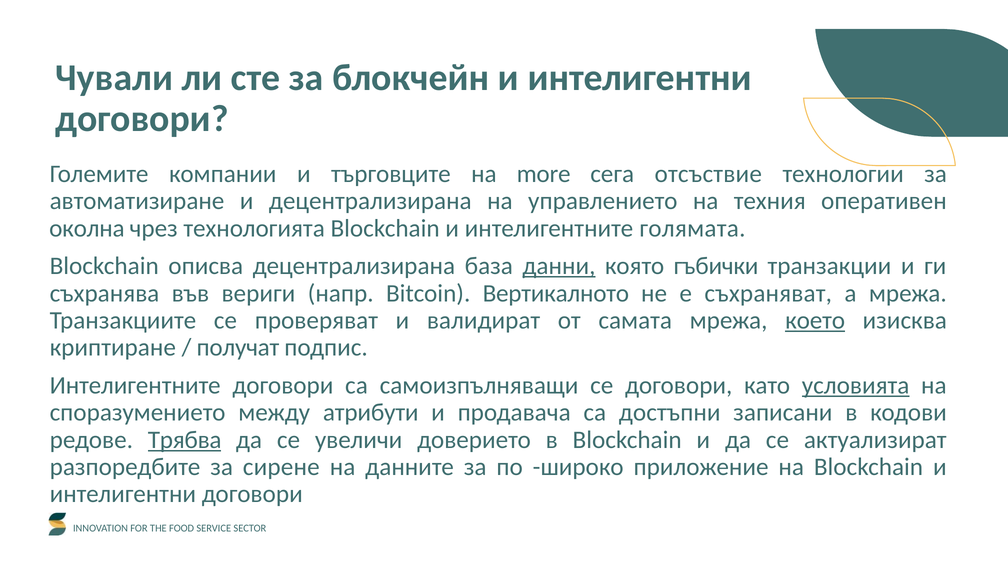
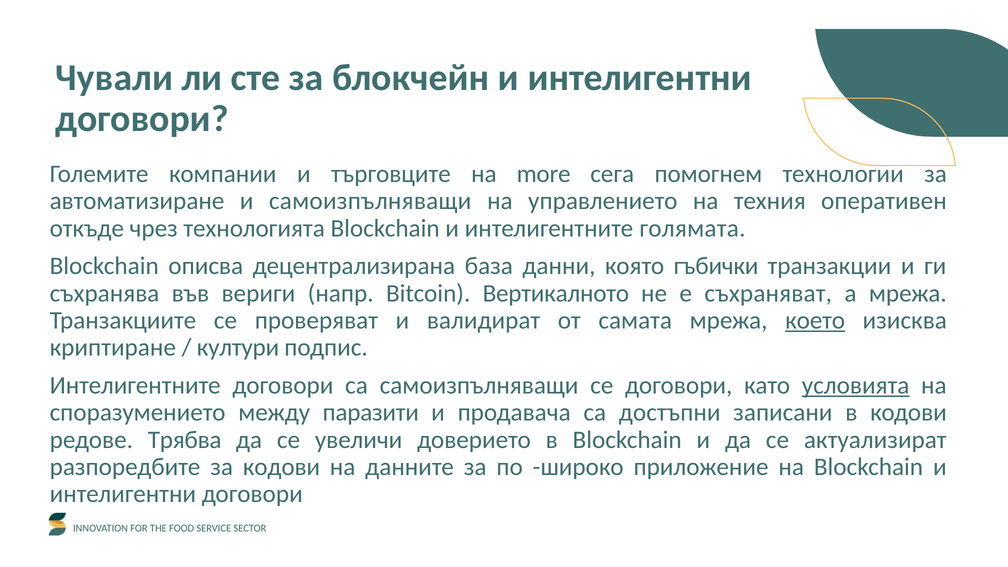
отсъствие: отсъствие -> помогнем
и децентрализирана: децентрализирана -> самоизпълняващи
околна: околна -> откъде
данни underline: present -> none
получат: получат -> култури
атрибути: атрибути -> паразити
Трябва underline: present -> none
за сирене: сирене -> кодови
